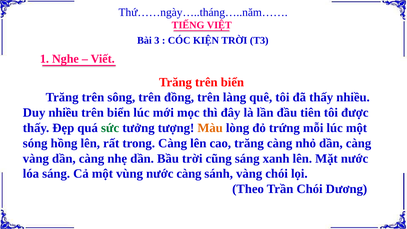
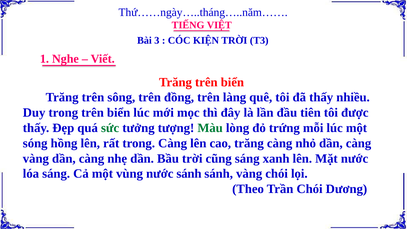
Duy nhiều: nhiều -> trong
Màu colour: orange -> green
nước càng: càng -> sánh
